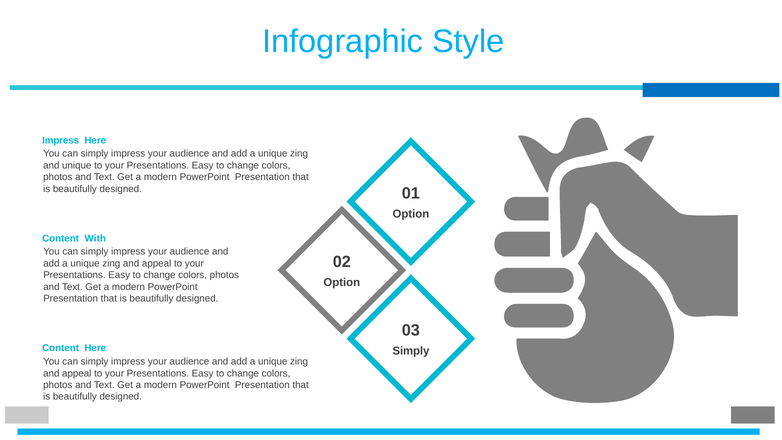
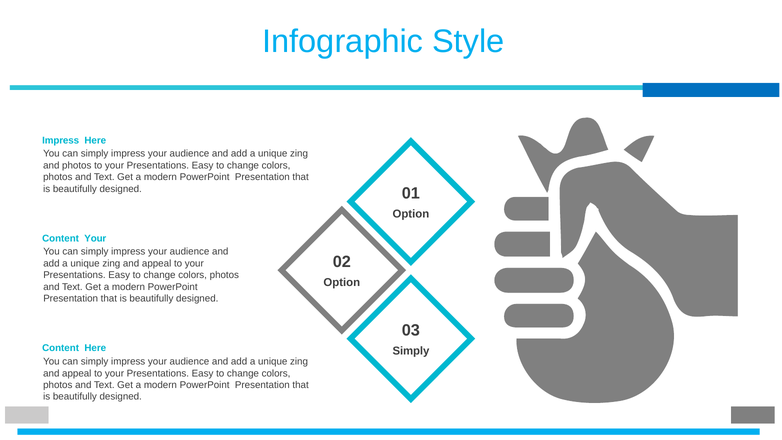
and unique: unique -> photos
Content With: With -> Your
